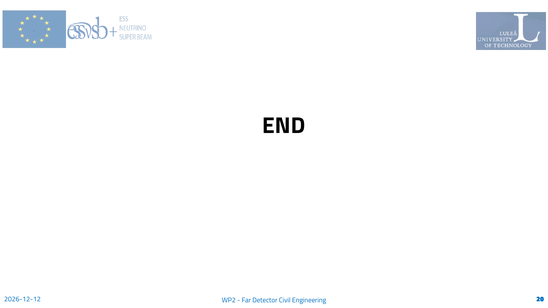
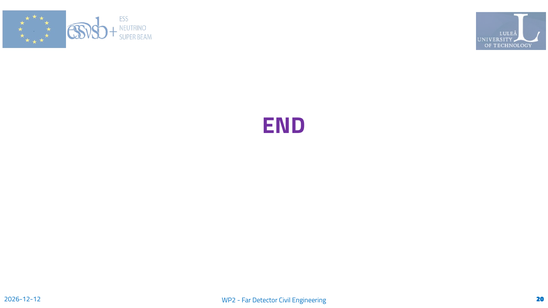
END colour: black -> purple
